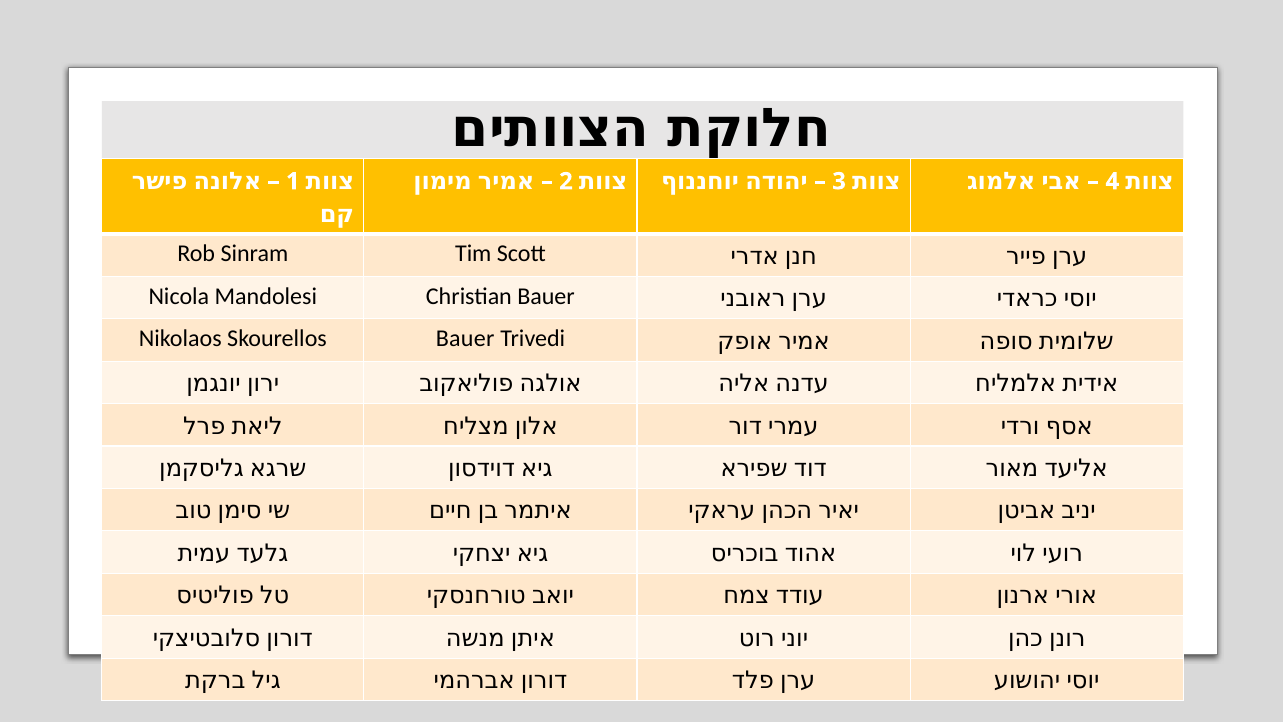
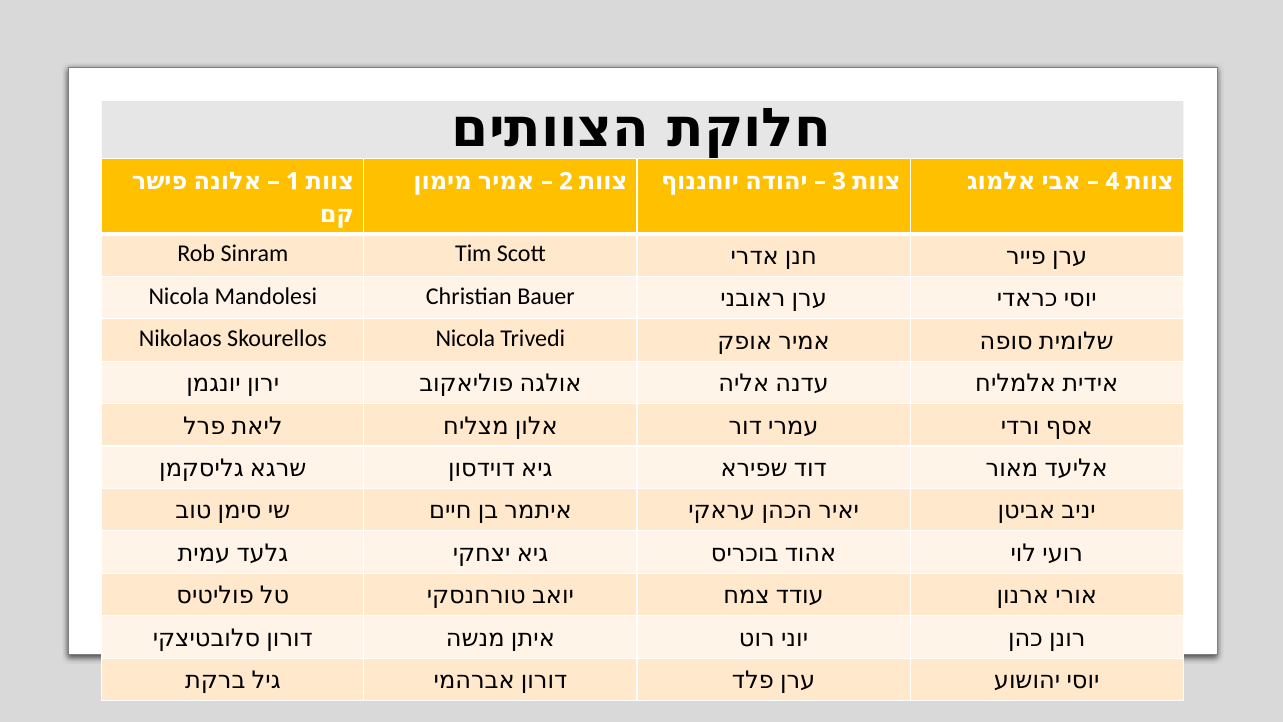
Skourellos Bauer: Bauer -> Nicola
